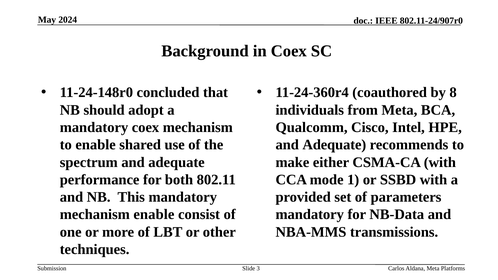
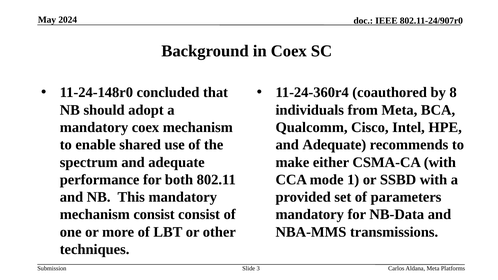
mechanism enable: enable -> consist
